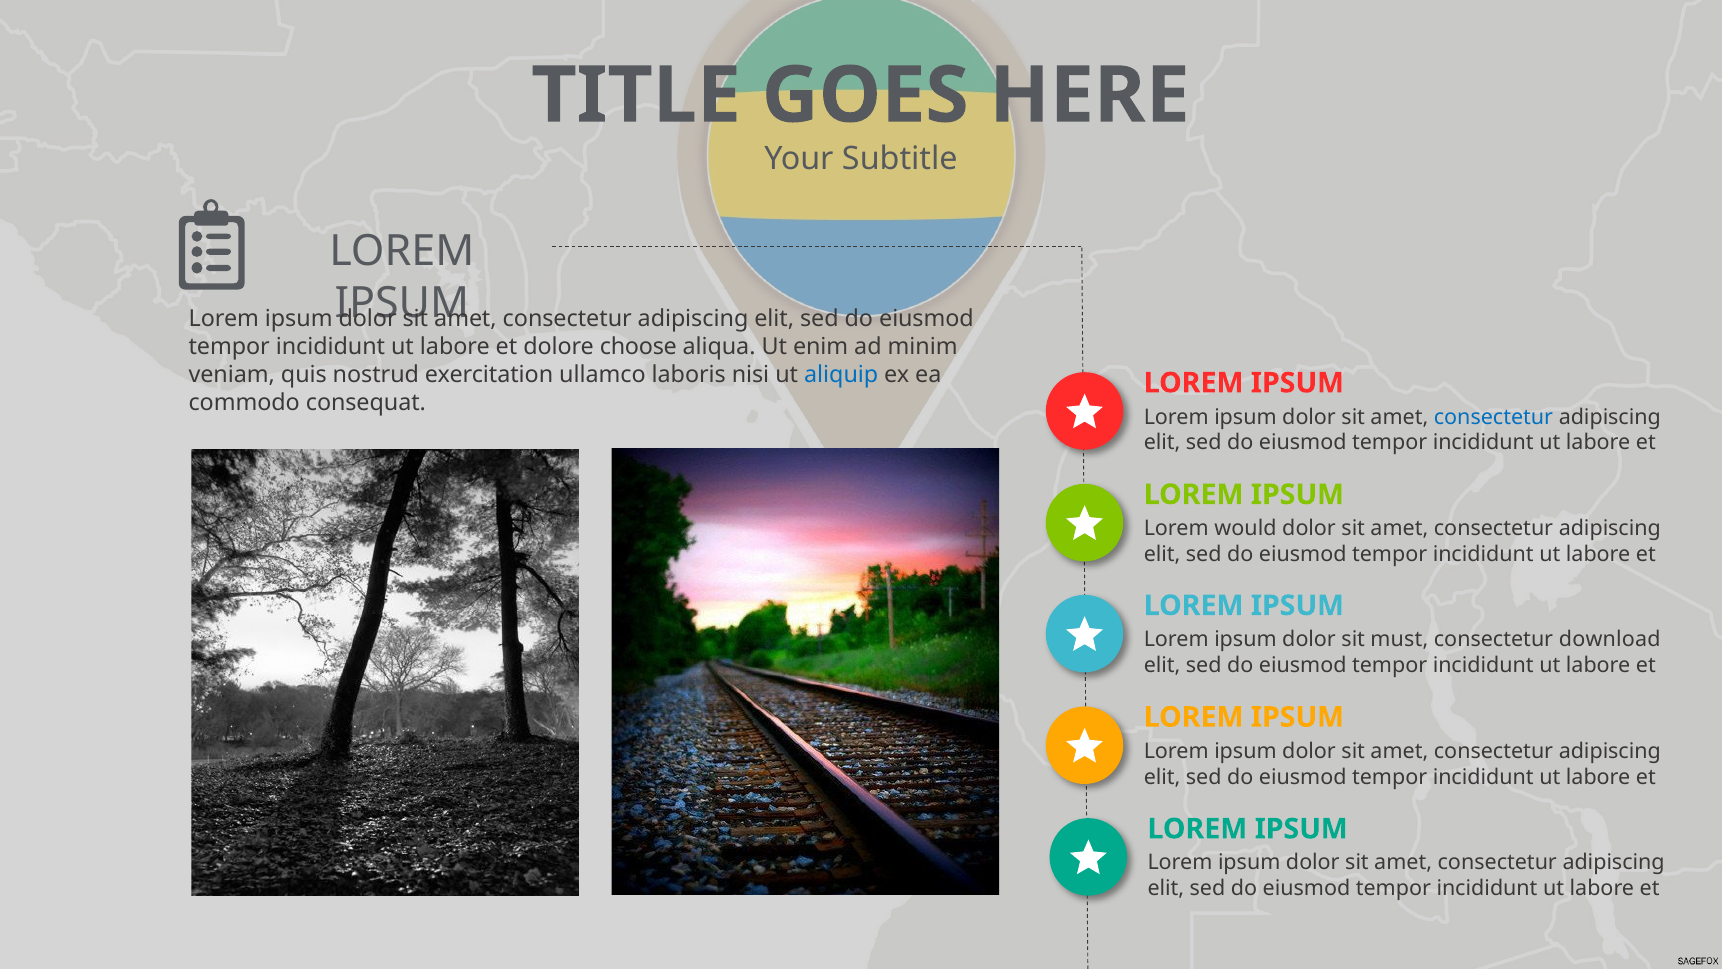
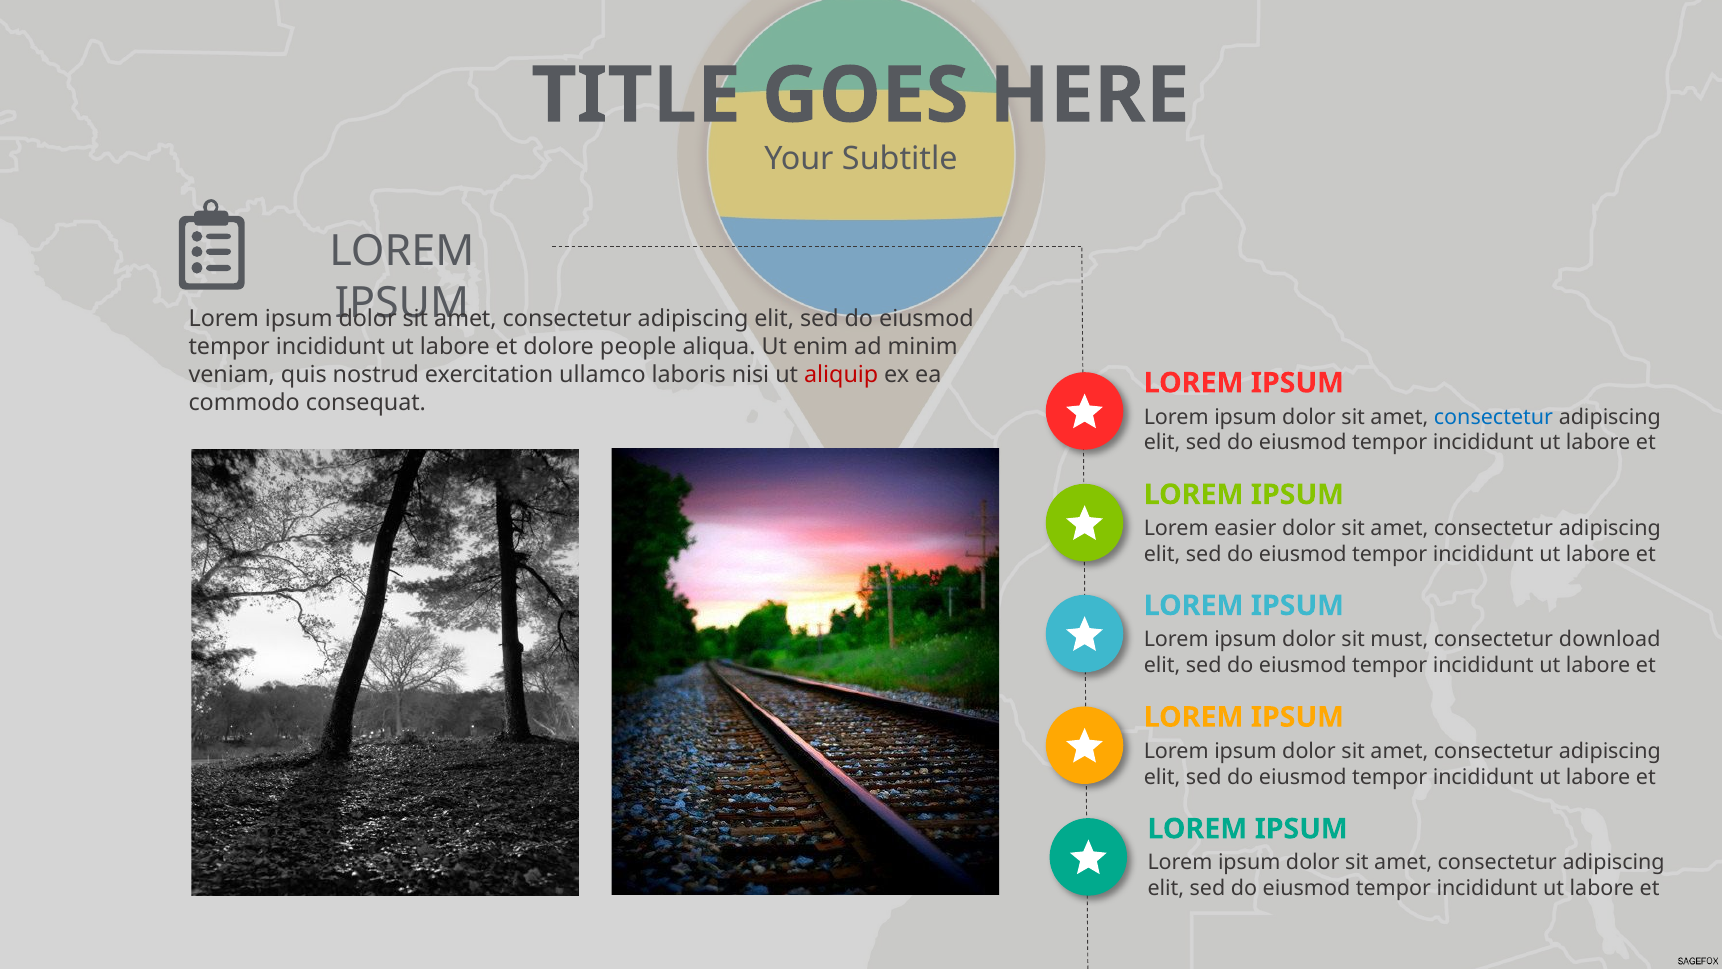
choose: choose -> people
aliquip colour: blue -> red
would: would -> easier
